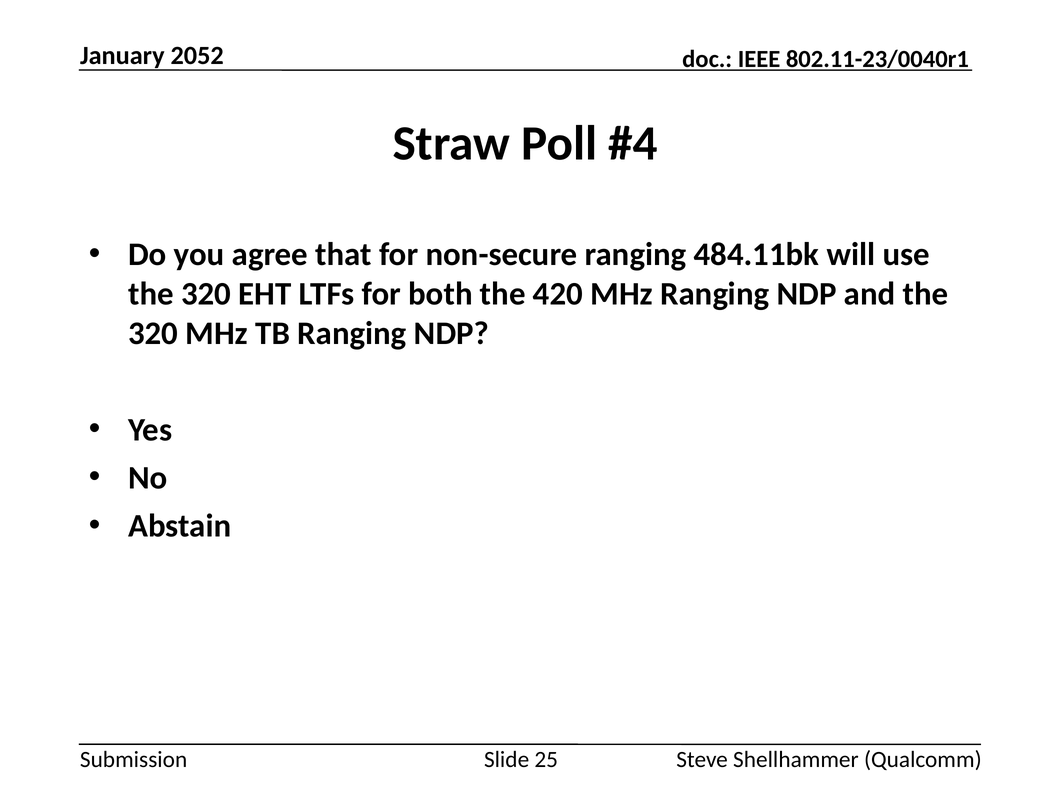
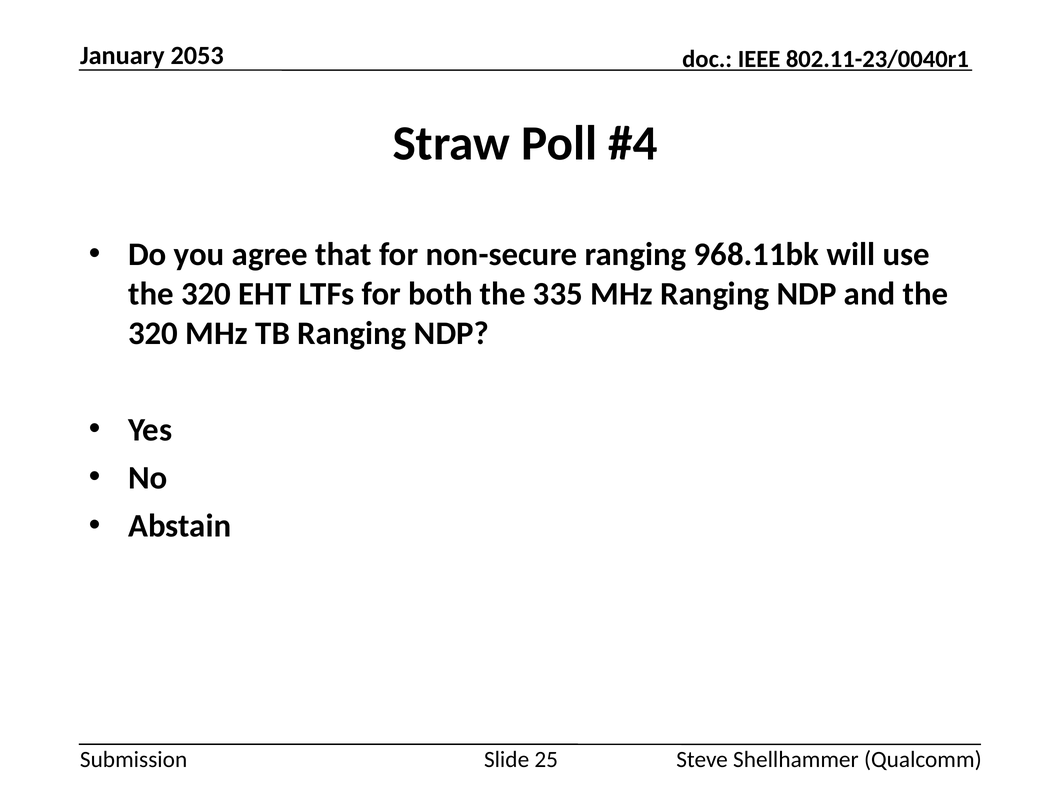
2052: 2052 -> 2053
484.11bk: 484.11bk -> 968.11bk
420: 420 -> 335
